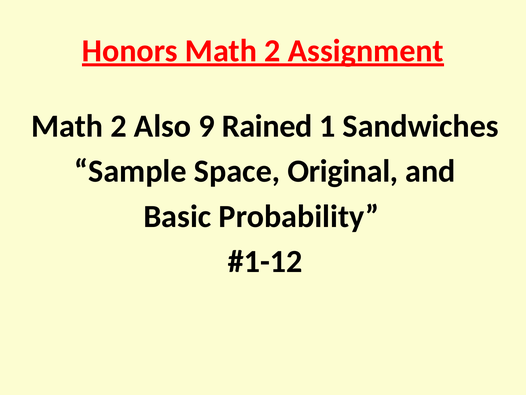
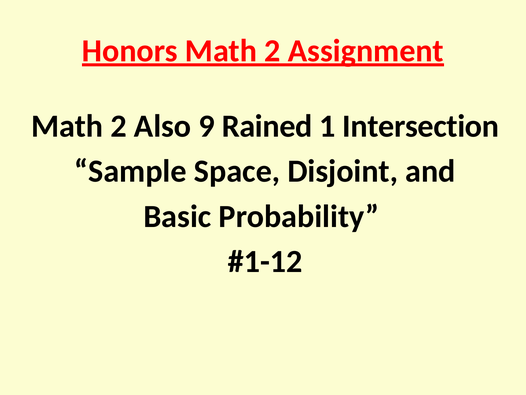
Sandwiches: Sandwiches -> Intersection
Original: Original -> Disjoint
